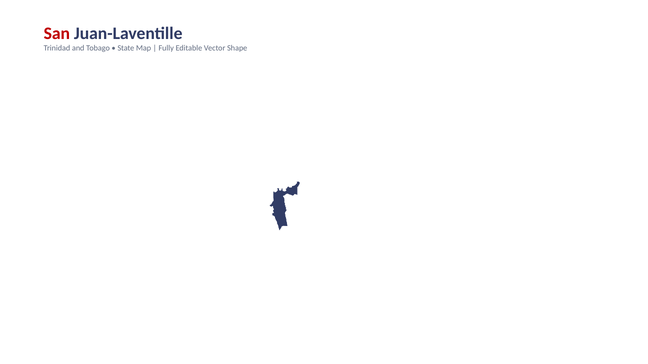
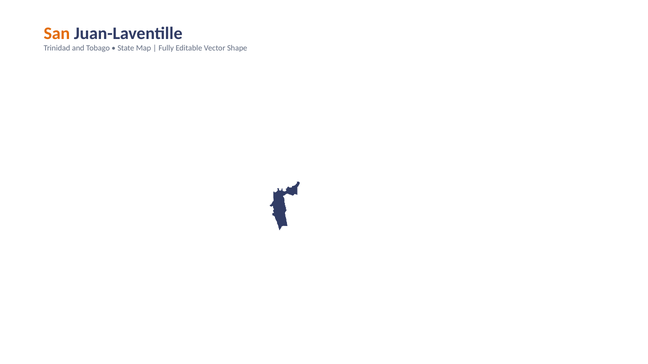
San colour: red -> orange
